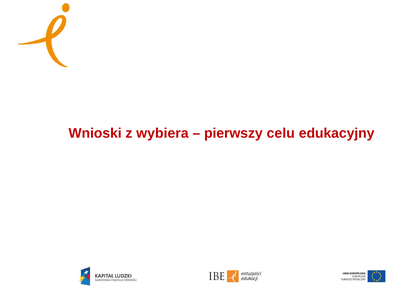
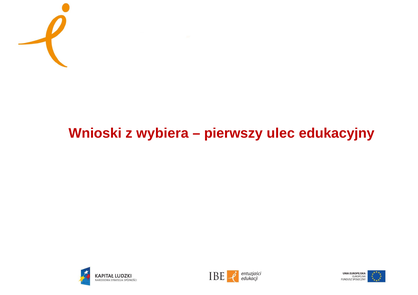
celu: celu -> ulec
